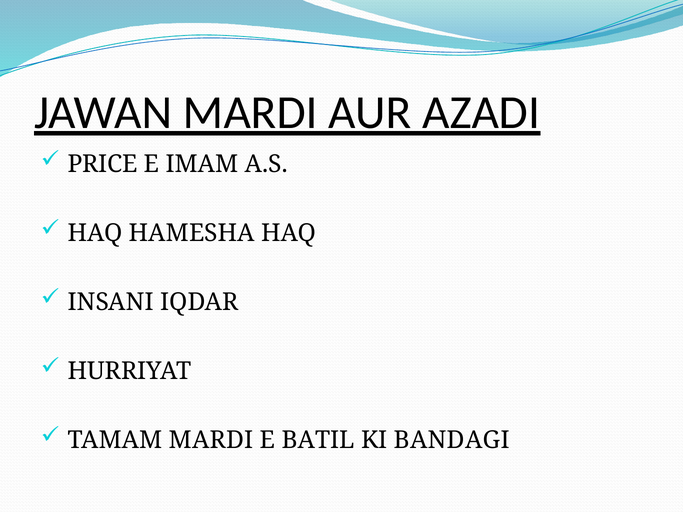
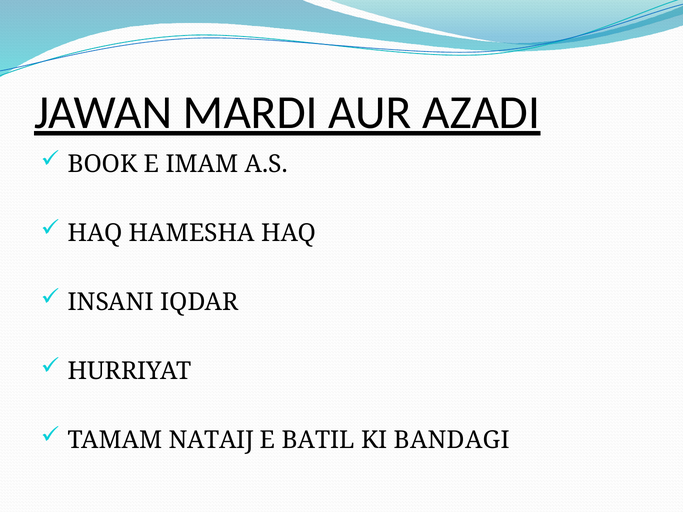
PRICE: PRICE -> BOOK
TAMAM MARDI: MARDI -> NATAIJ
